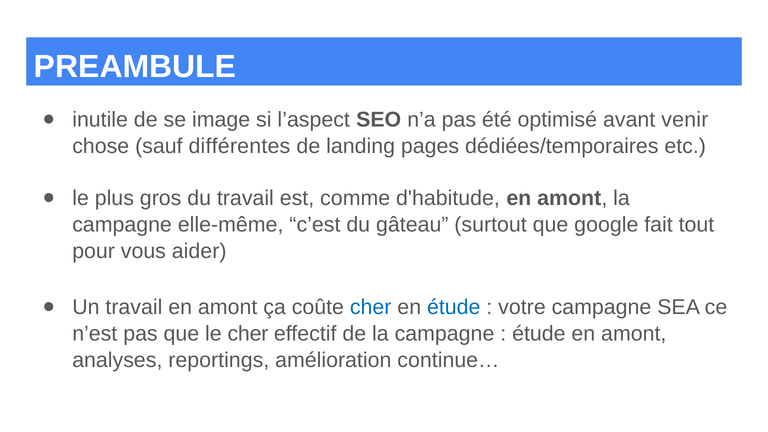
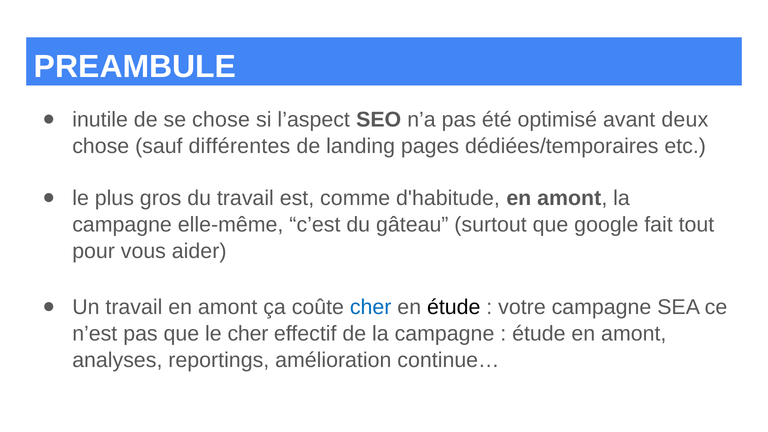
se image: image -> chose
venir: venir -> deux
étude at (454, 307) colour: blue -> black
